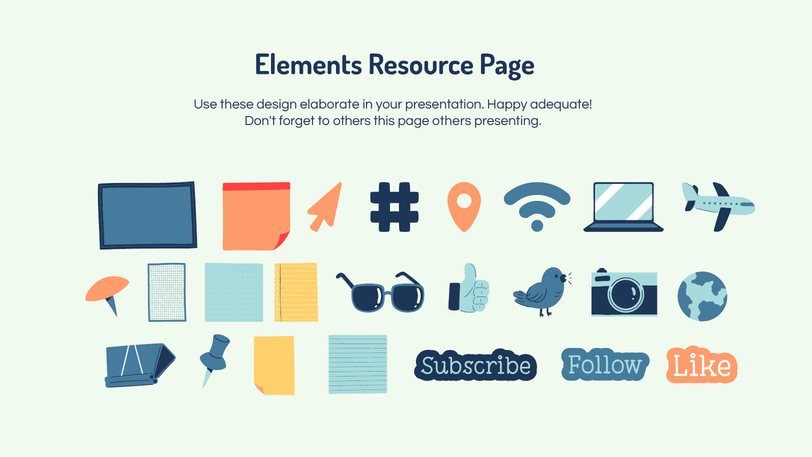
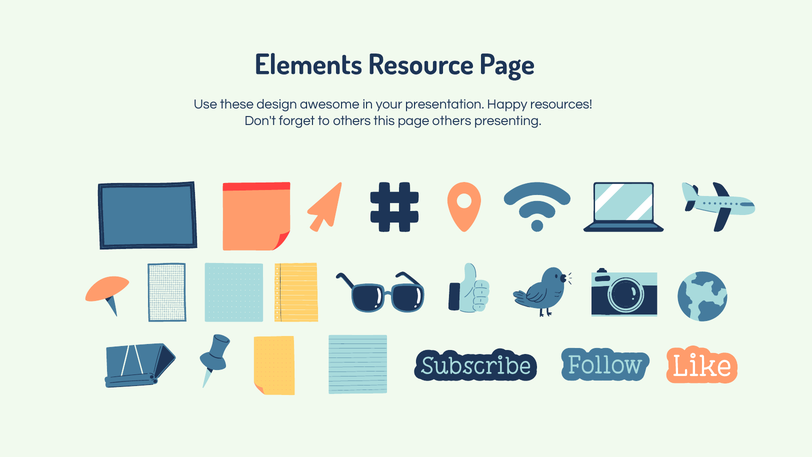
elaborate: elaborate -> awesome
adequate: adequate -> resources
